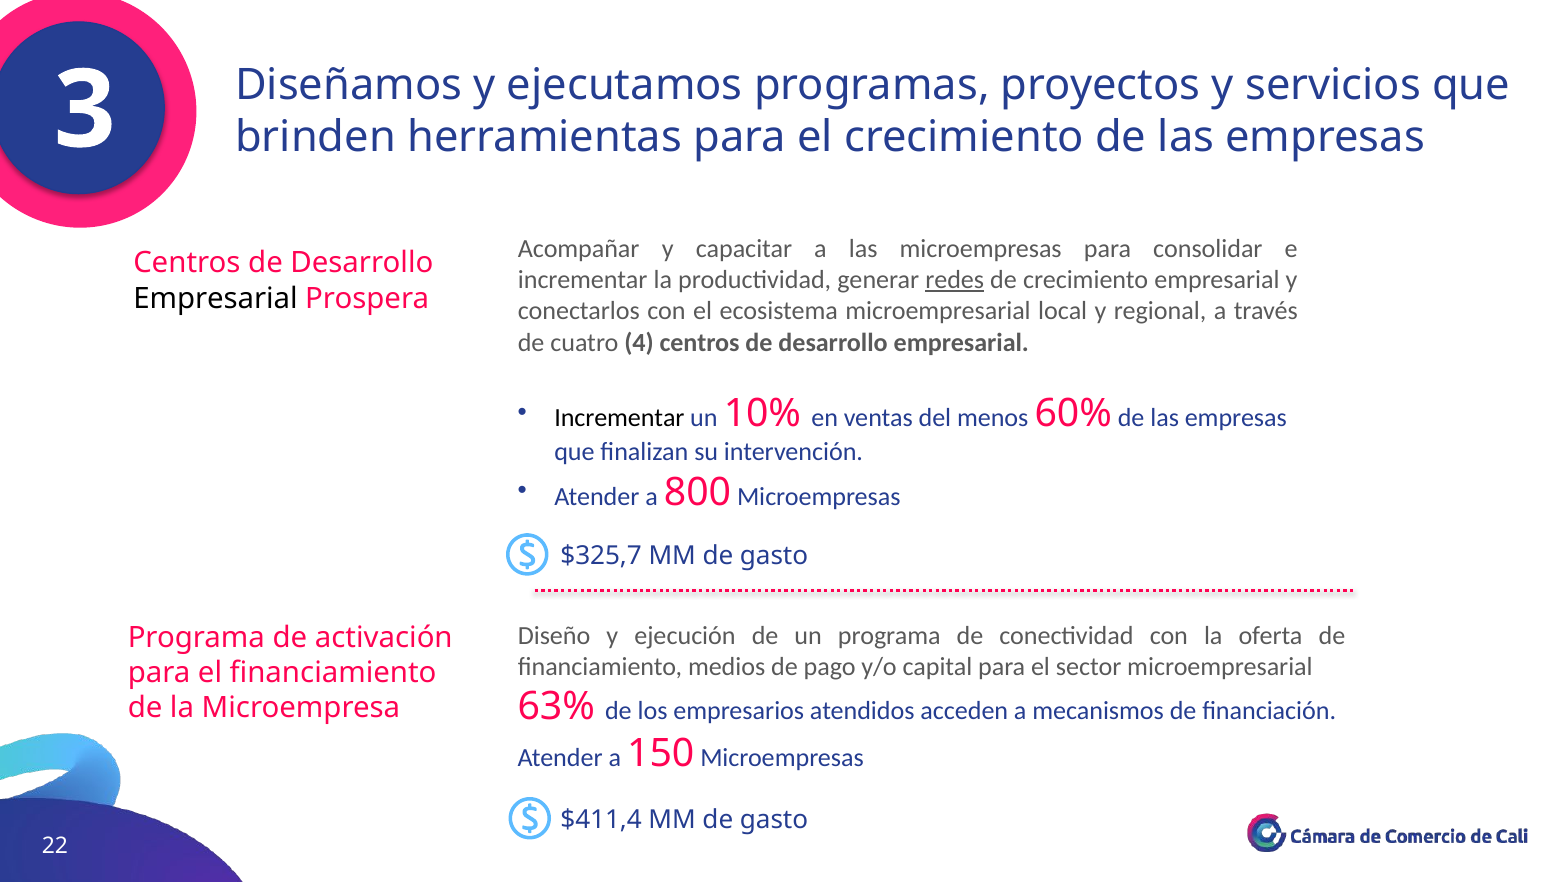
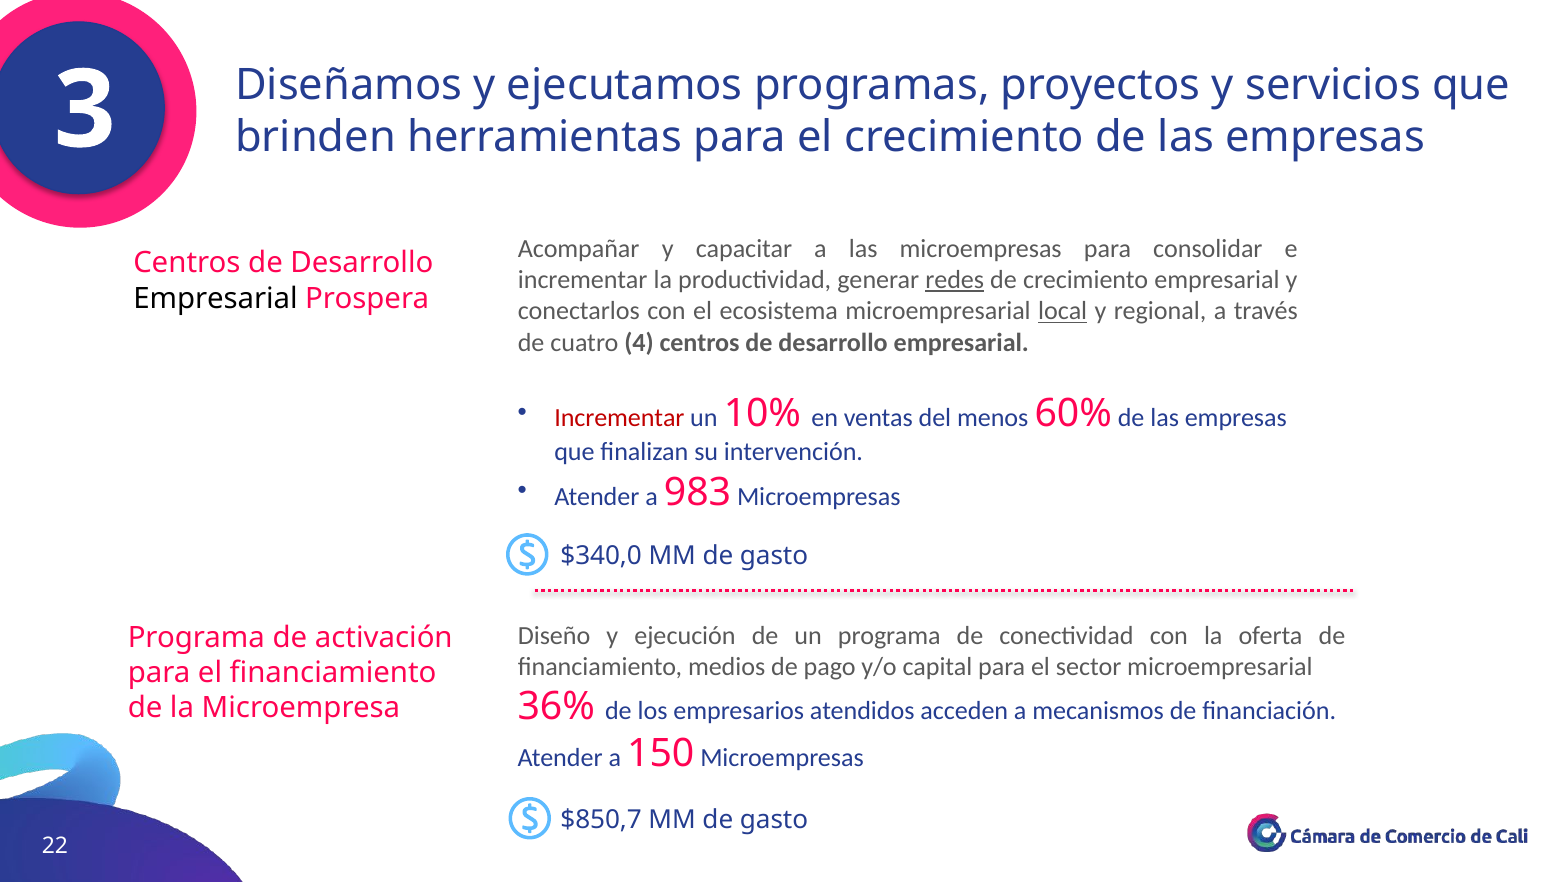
local underline: none -> present
Incrementar at (619, 418) colour: black -> red
800: 800 -> 983
$325,7: $325,7 -> $340,0
63%: 63% -> 36%
$411,4: $411,4 -> $850,7
